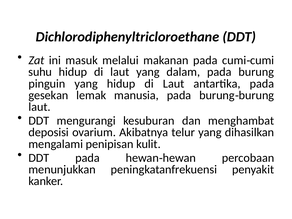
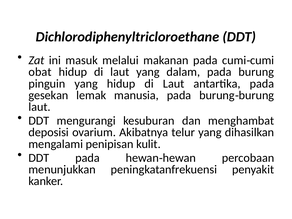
suhu: suhu -> obat
